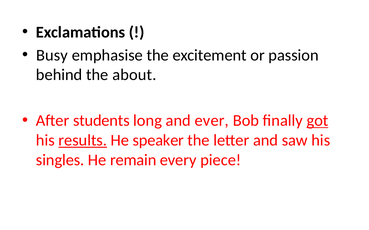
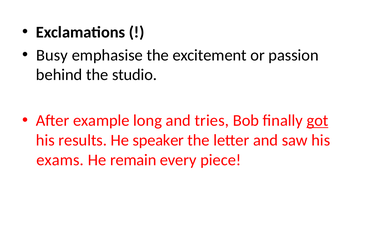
about: about -> studio
students: students -> example
ever: ever -> tries
results underline: present -> none
singles: singles -> exams
